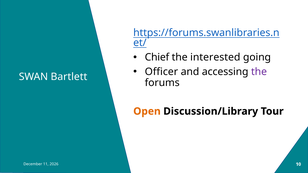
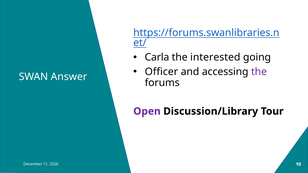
Chief: Chief -> Carla
Bartlett: Bartlett -> Answer
Open colour: orange -> purple
